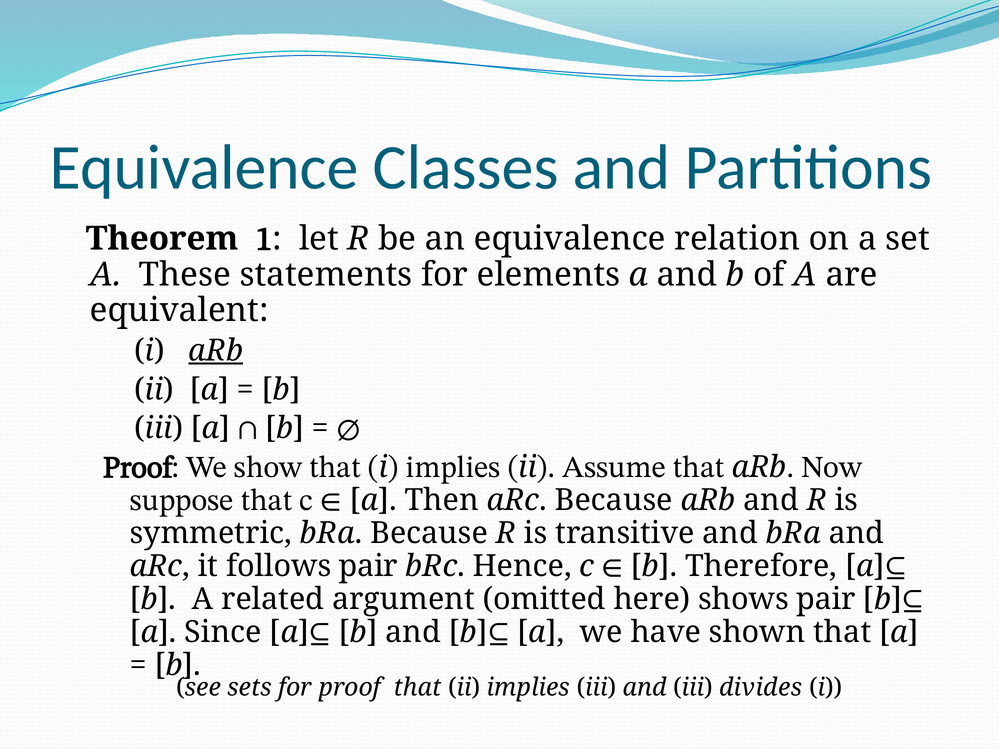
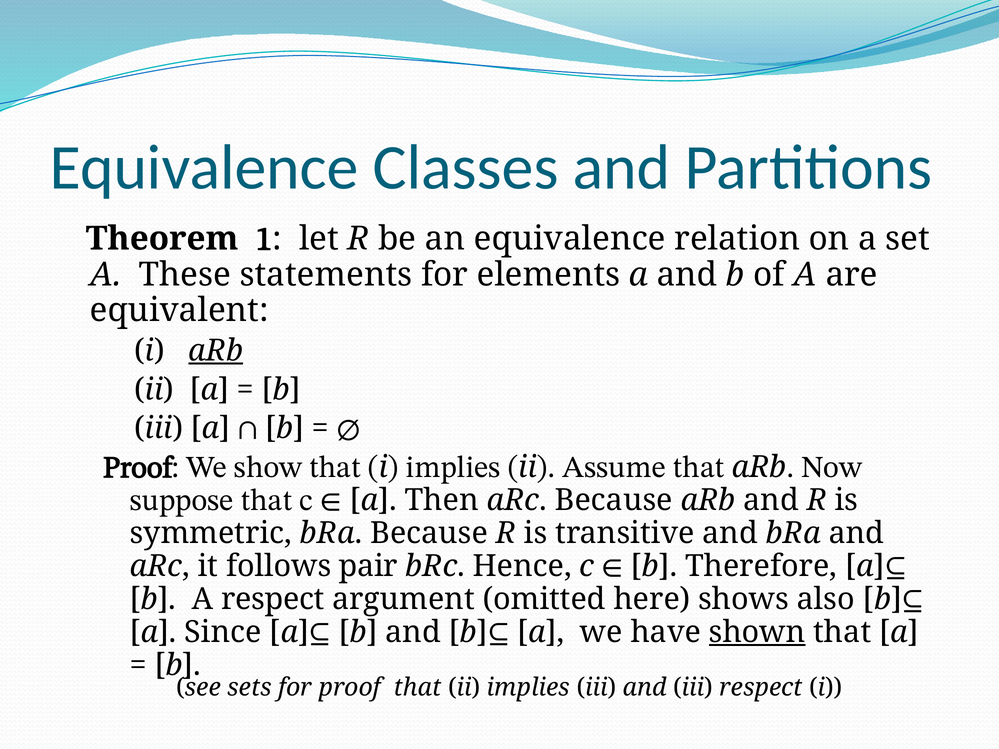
A related: related -> respect
shows pair: pair -> also
shown underline: none -> present
iii divides: divides -> respect
